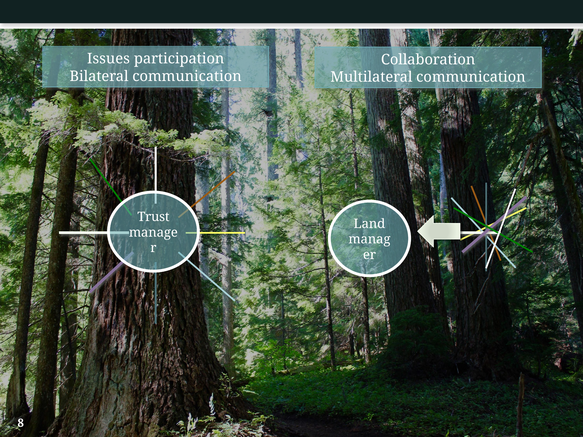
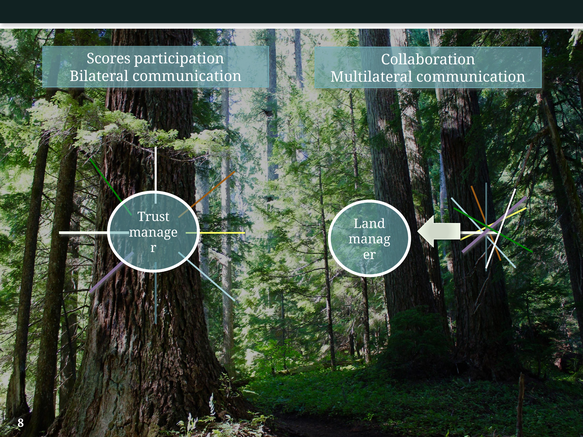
Issues: Issues -> Scores
